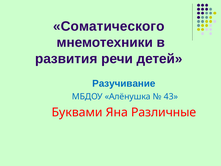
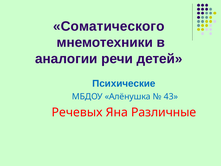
развития: развития -> аналогии
Разучивание: Разучивание -> Психические
Буквами: Буквами -> Речевых
